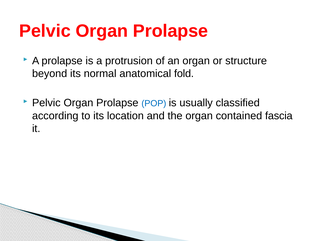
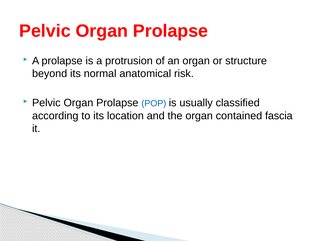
fold: fold -> risk
